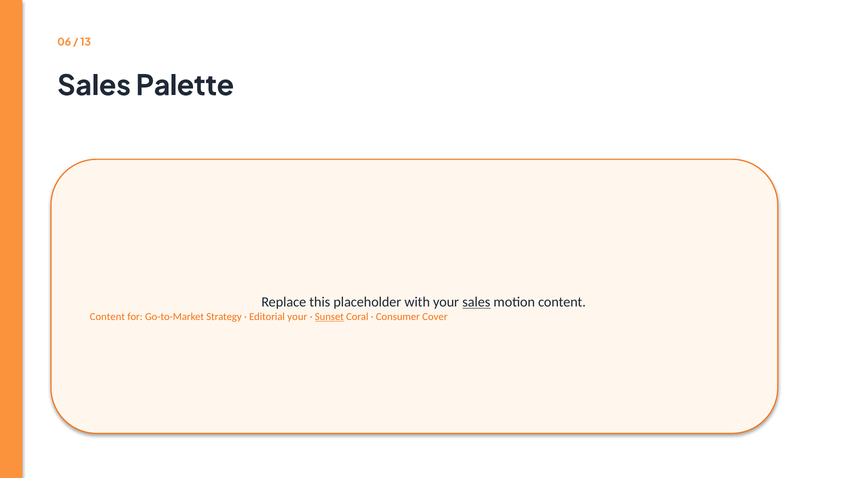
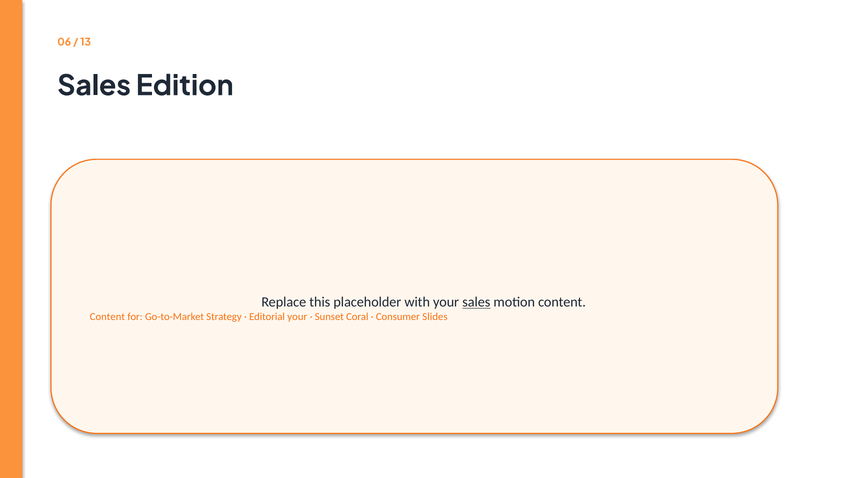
Palette: Palette -> Edition
Sunset underline: present -> none
Cover: Cover -> Slides
